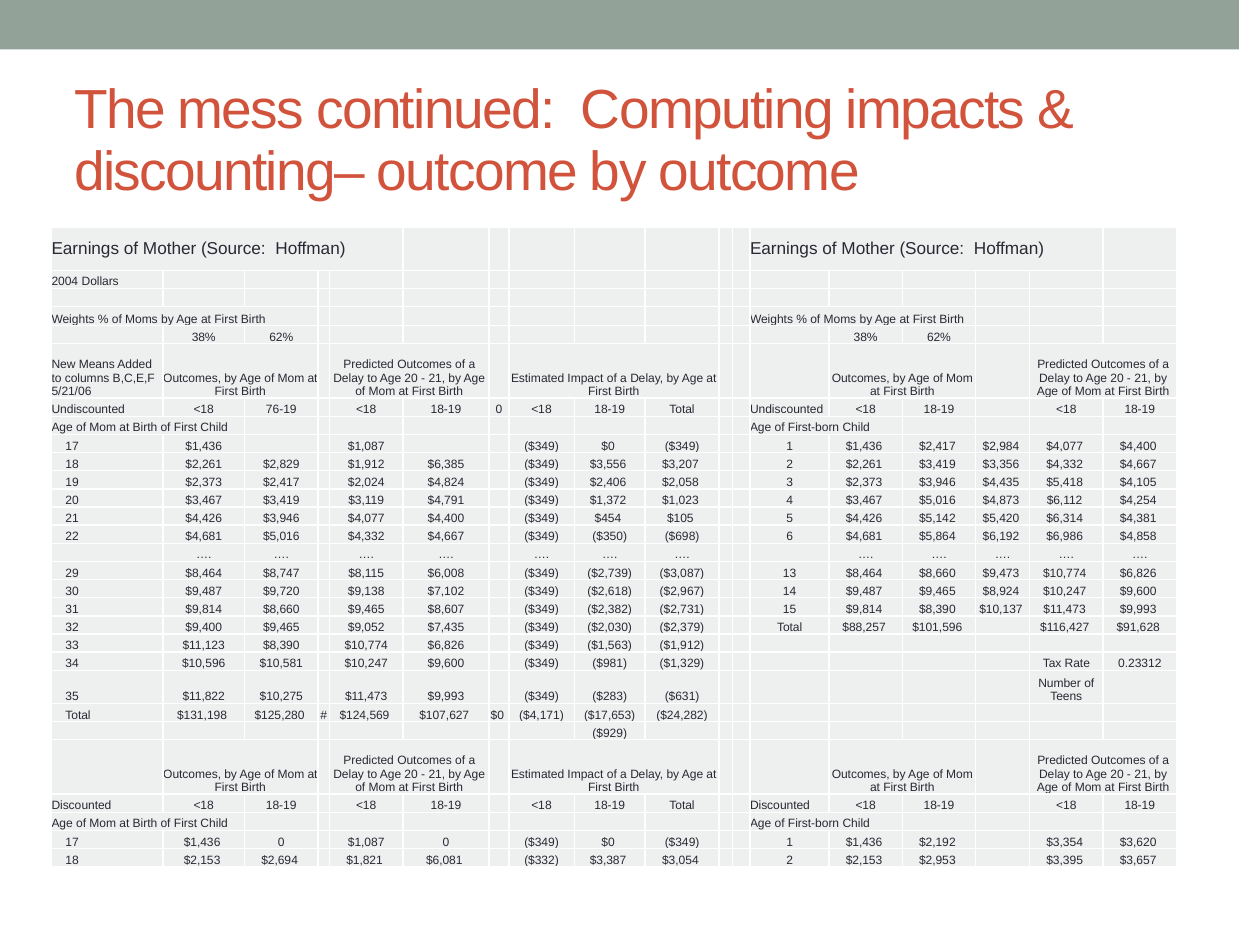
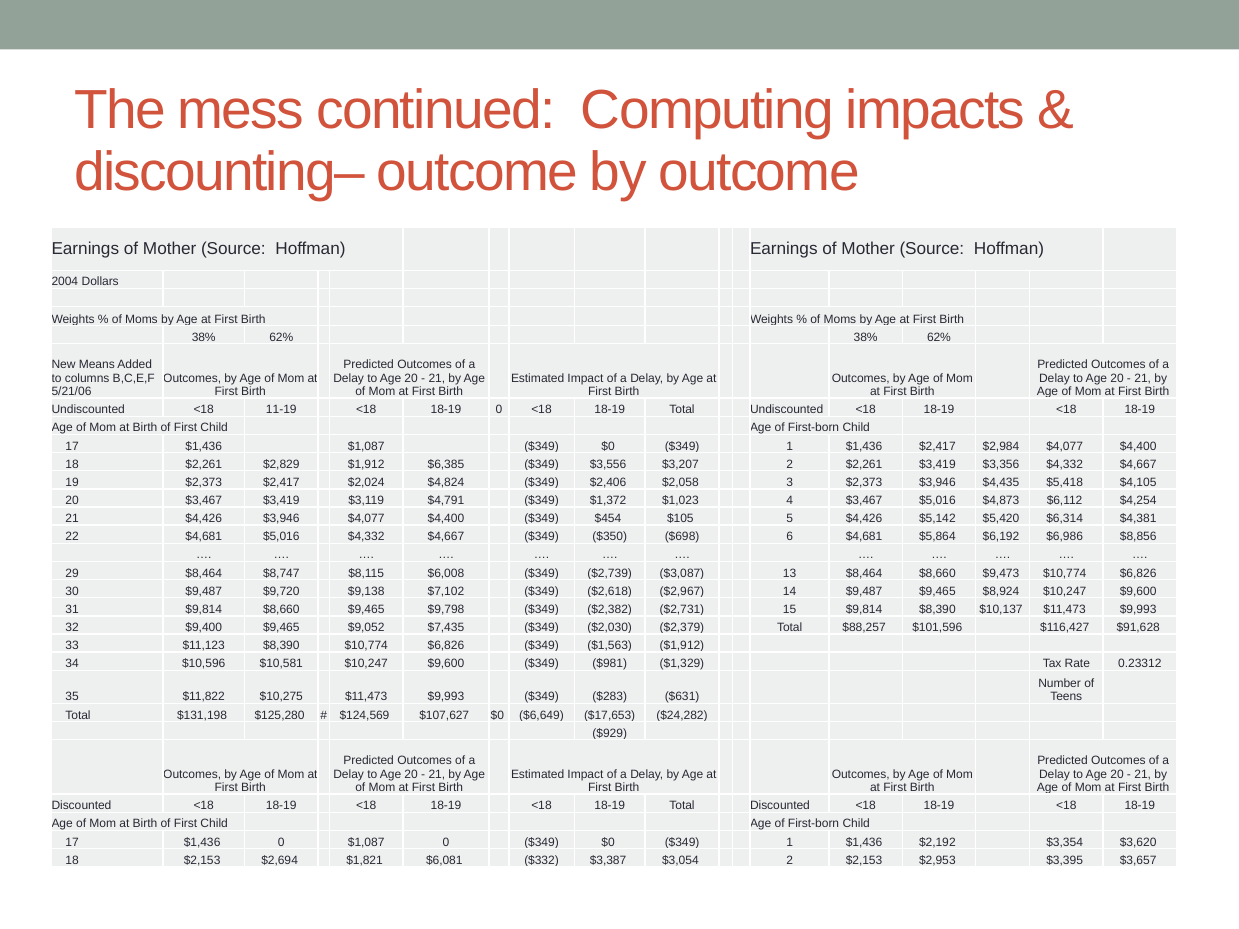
76-19: 76-19 -> 11-19
$4,858: $4,858 -> $8,856
$8,607: $8,607 -> $9,798
$4,171: $4,171 -> $6,649
